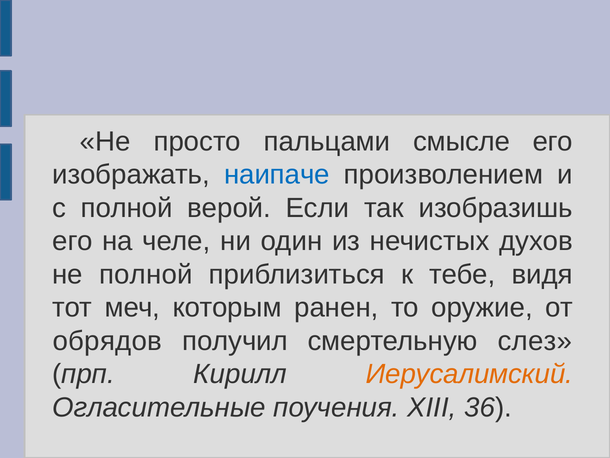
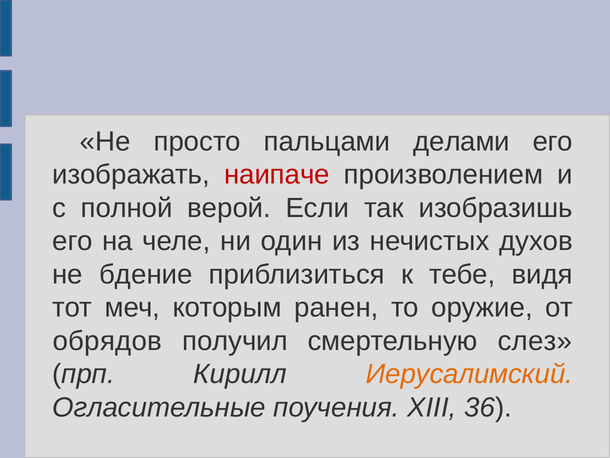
смысле: смысле -> делами
наипаче colour: blue -> red
не полной: полной -> бдение
